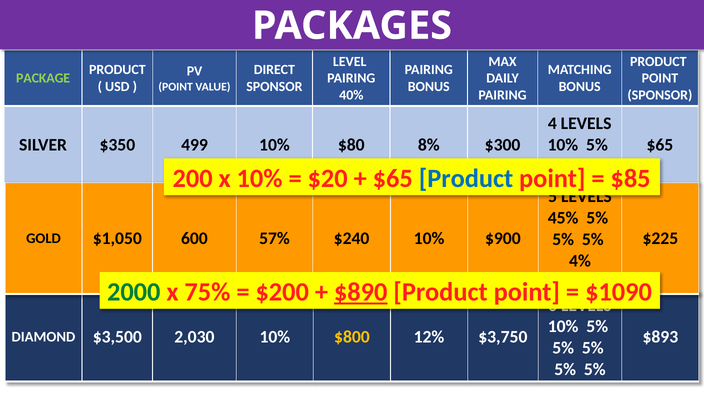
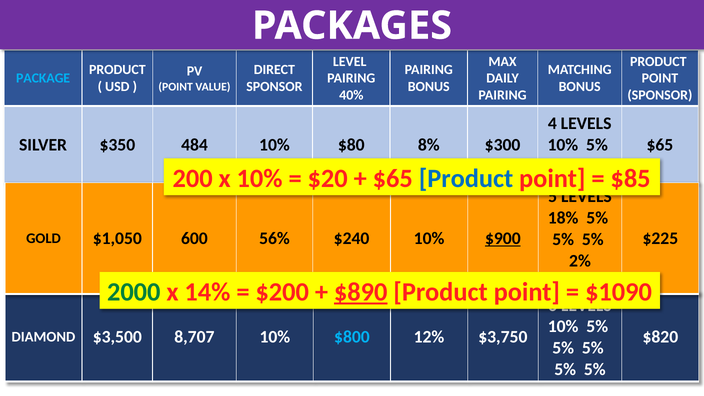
PACKAGE colour: light green -> light blue
499: 499 -> 484
45%: 45% -> 18%
57%: 57% -> 56%
$900 underline: none -> present
4%: 4% -> 2%
75%: 75% -> 14%
$893: $893 -> $820
2,030: 2,030 -> 8,707
$800 colour: yellow -> light blue
